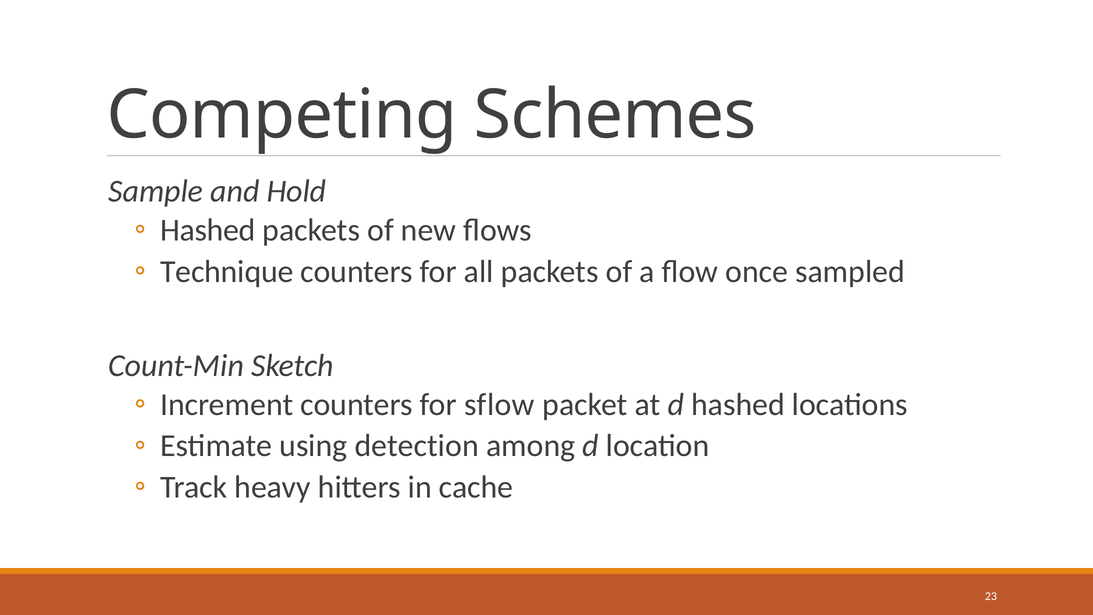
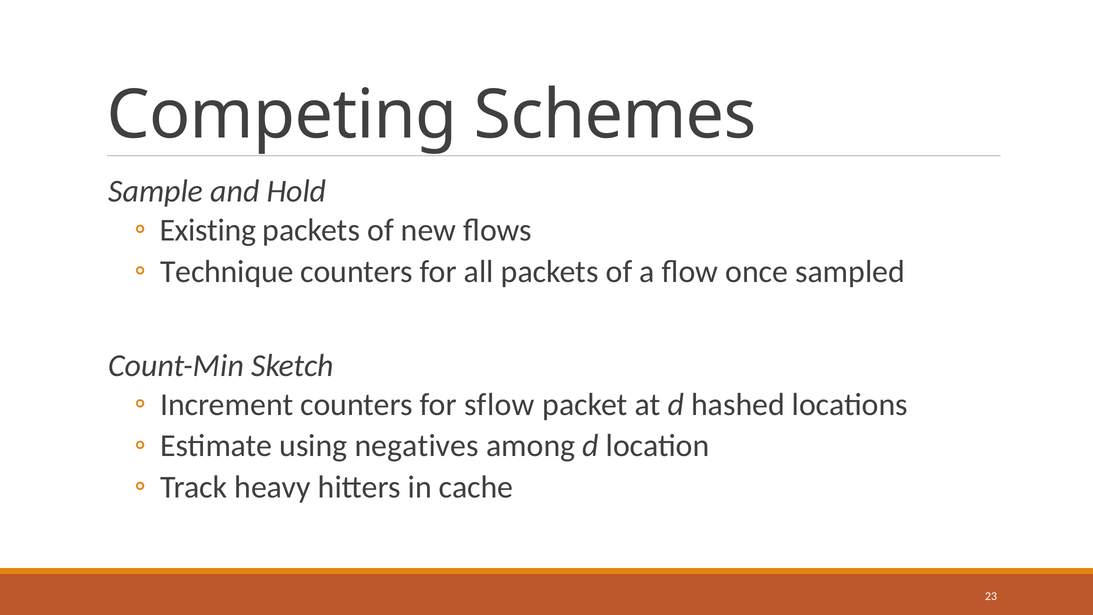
Hashed at (208, 230): Hashed -> Existing
detection: detection -> negatives
